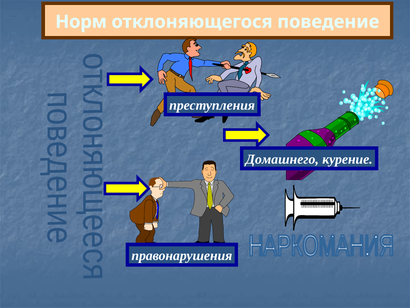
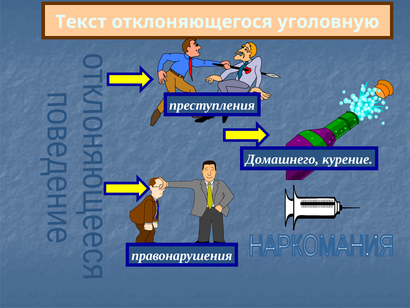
Норм: Норм -> Текст
поведение: поведение -> уголовную
